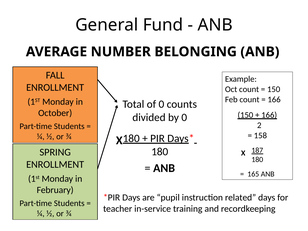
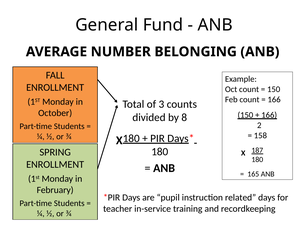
of 0: 0 -> 3
by 0: 0 -> 8
